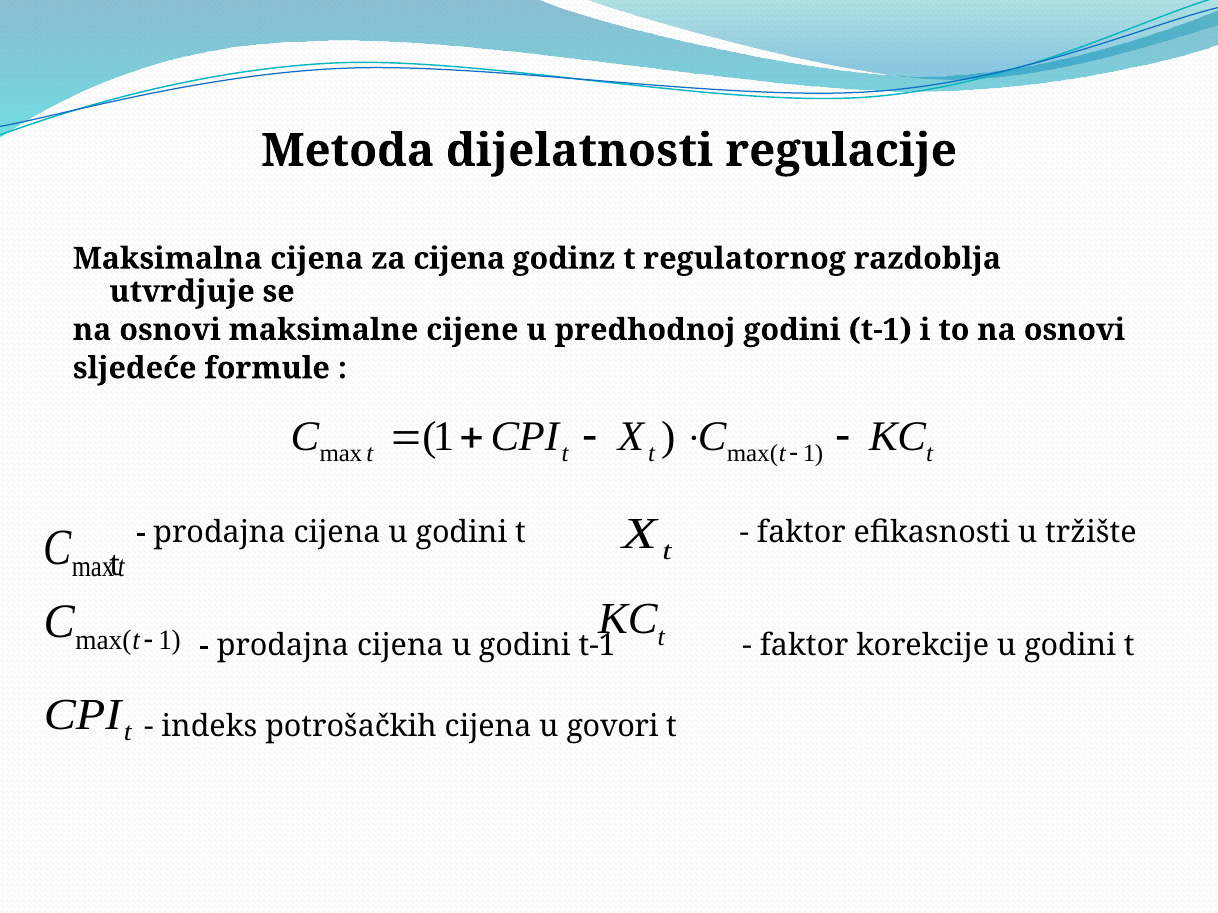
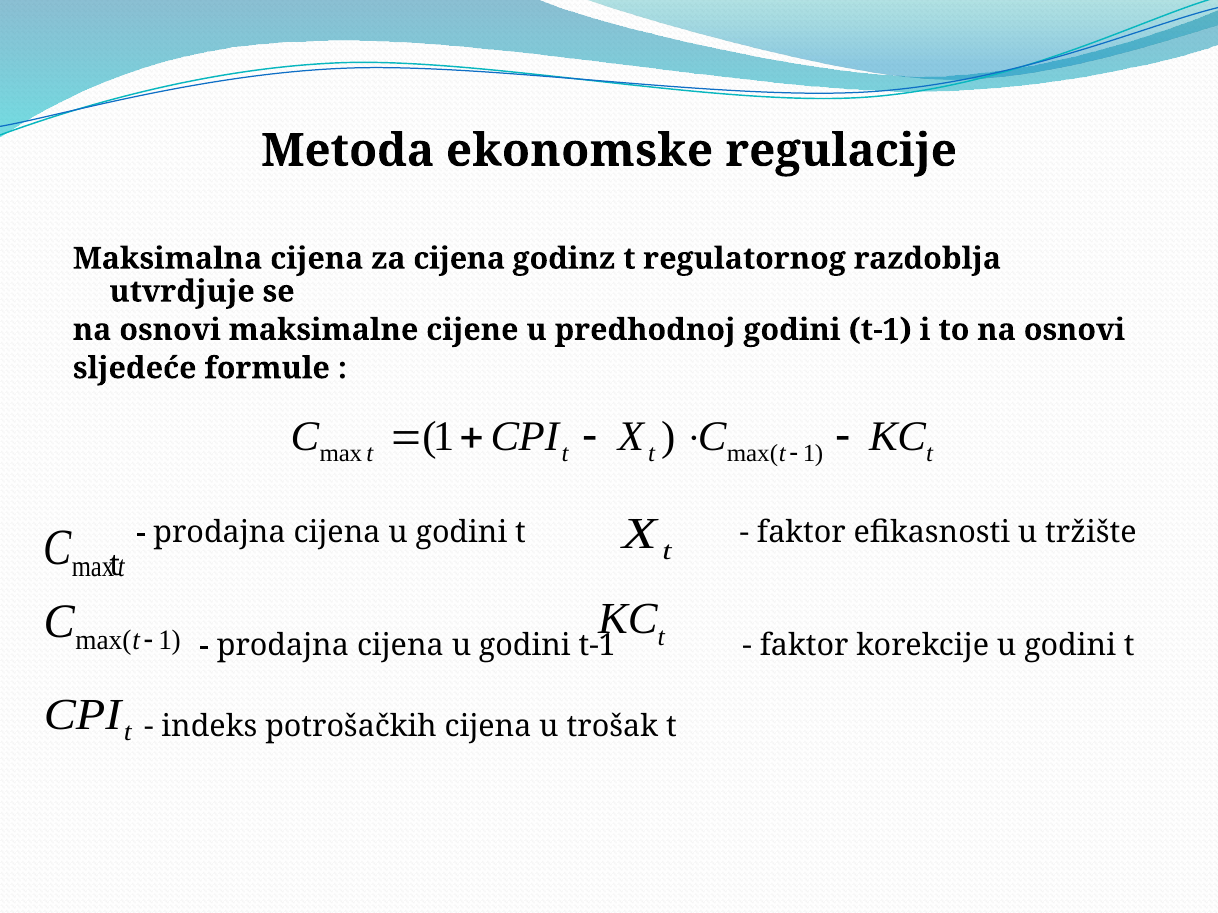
dijelatnosti: dijelatnosti -> ekonomske
govori: govori -> trošak
